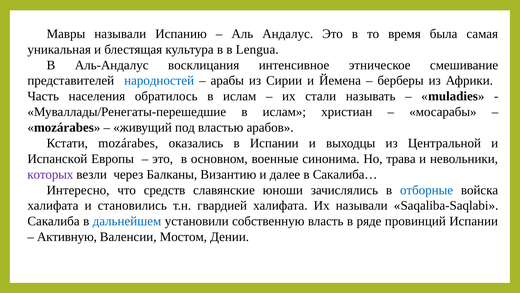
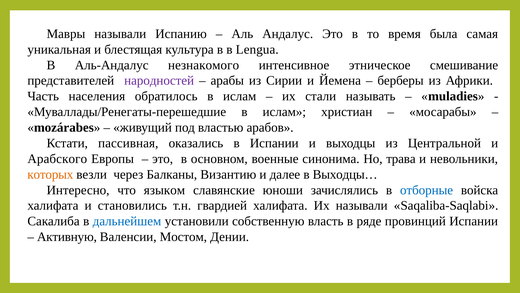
восклицания: восклицания -> незнакомого
народностей colour: blue -> purple
Кстати mozárabes: mozárabes -> пассивная
Испанской: Испанской -> Арабского
которых colour: purple -> orange
Сакалиба…: Сакалиба… -> Выходцы…
средств: средств -> языком
